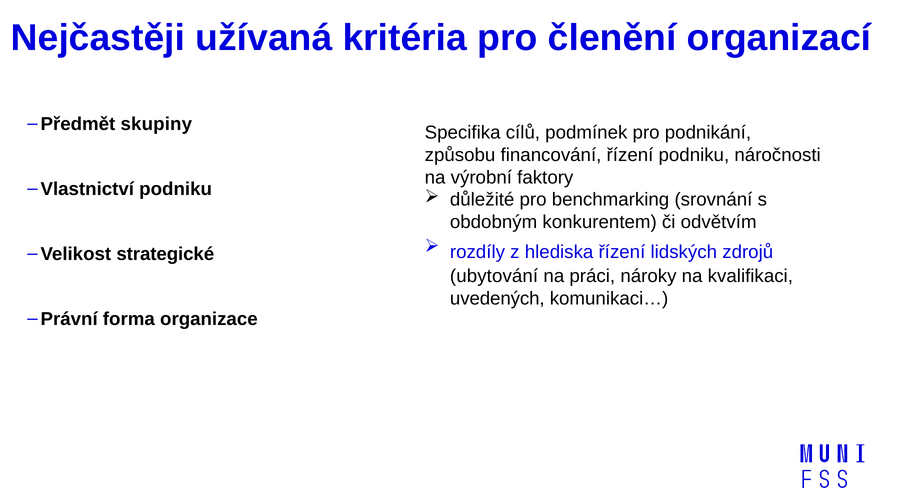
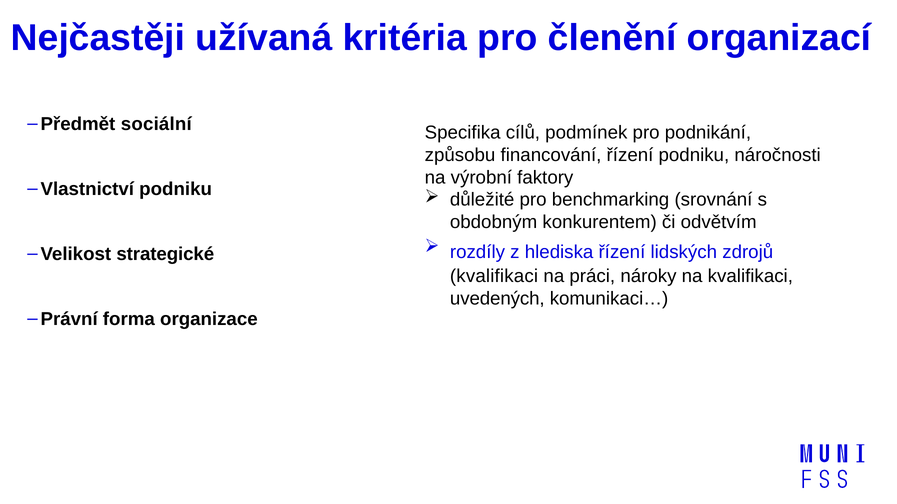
skupiny: skupiny -> sociální
ubytování at (494, 276): ubytování -> kvalifikaci
